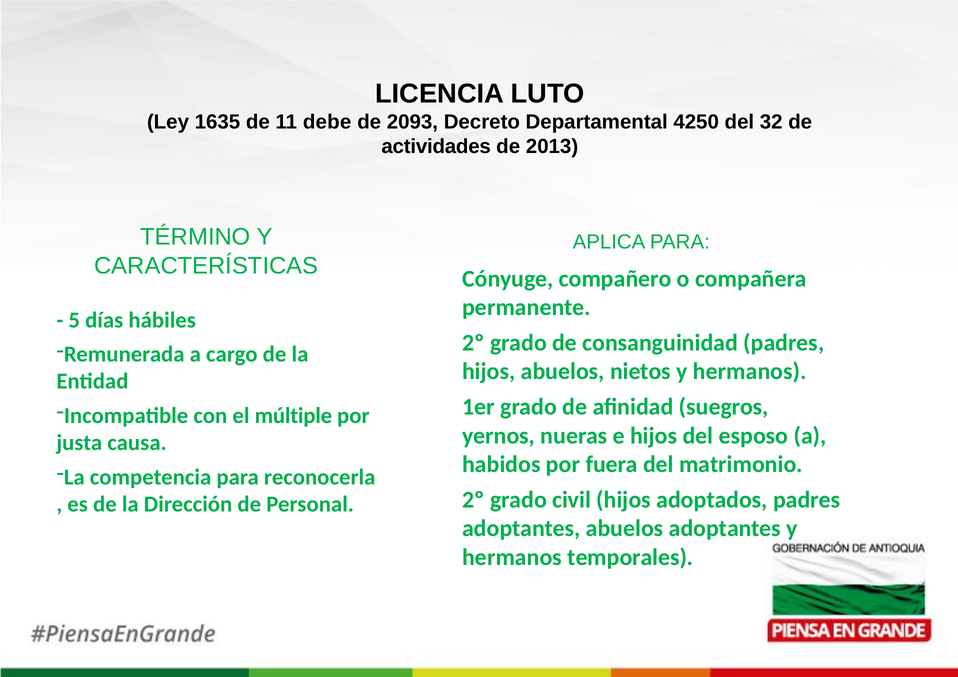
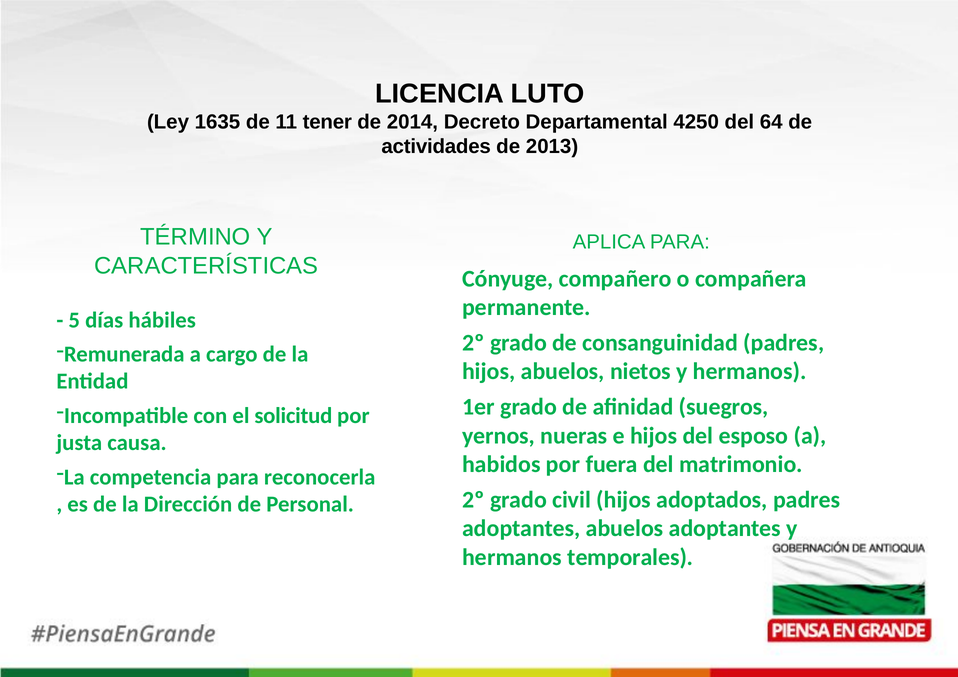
debe: debe -> tener
2093: 2093 -> 2014
32: 32 -> 64
múltiple: múltiple -> solicitud
